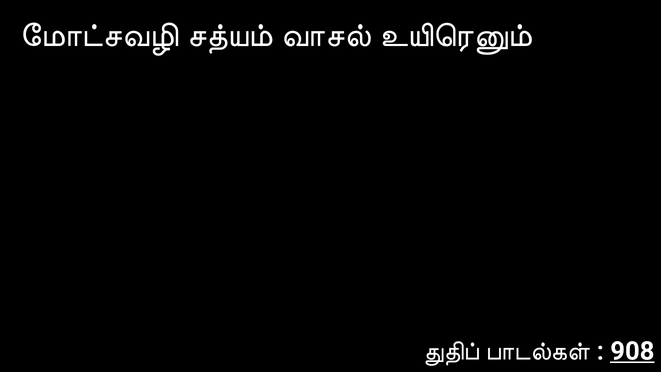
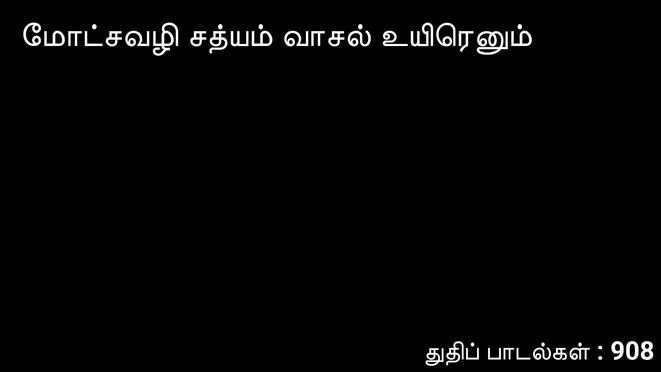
908 underline: present -> none
